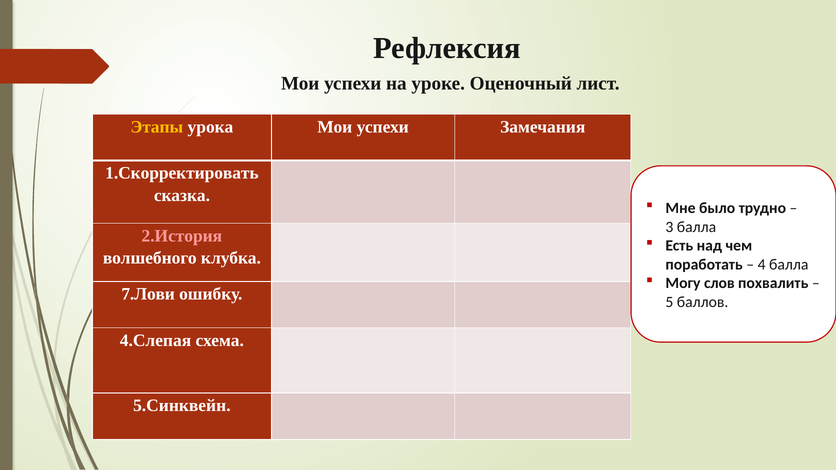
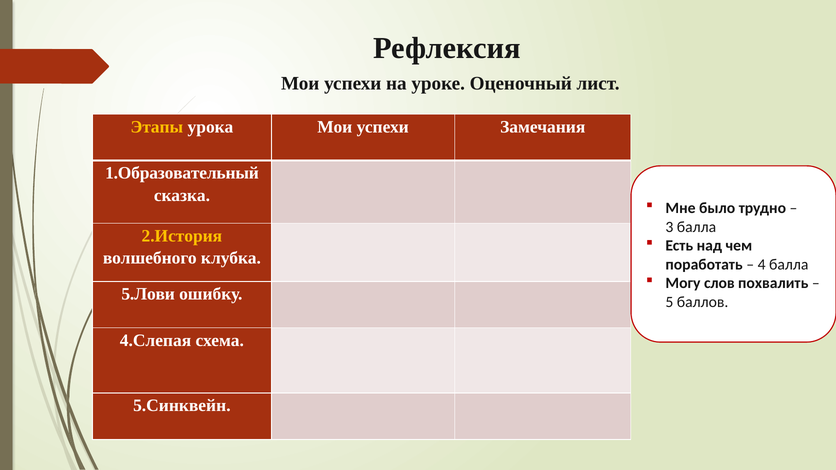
1.Скорректировать: 1.Скорректировать -> 1.Образовательный
2.История colour: pink -> yellow
7.Лови: 7.Лови -> 5.Лови
